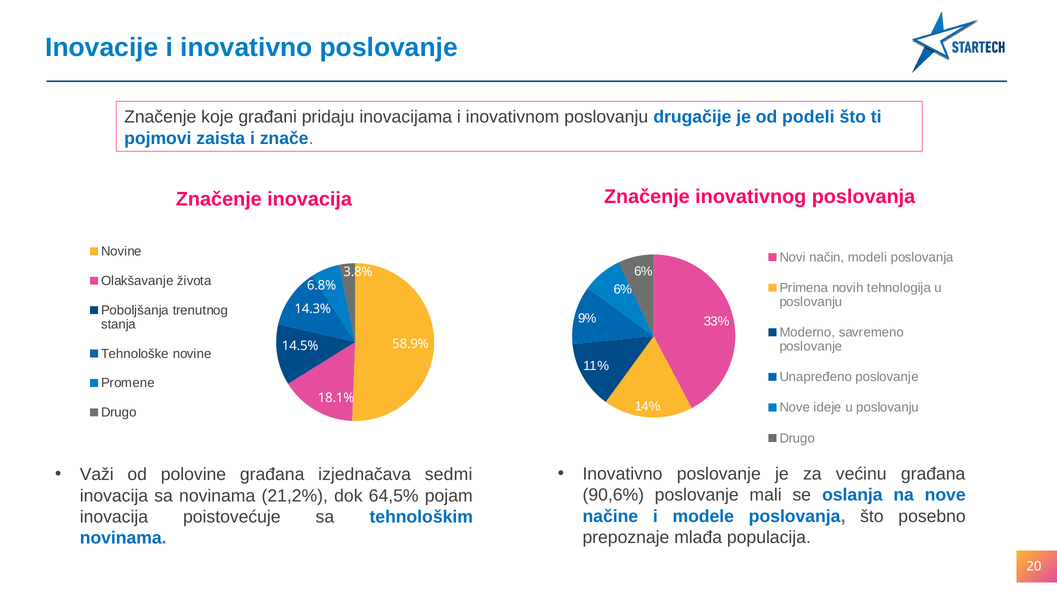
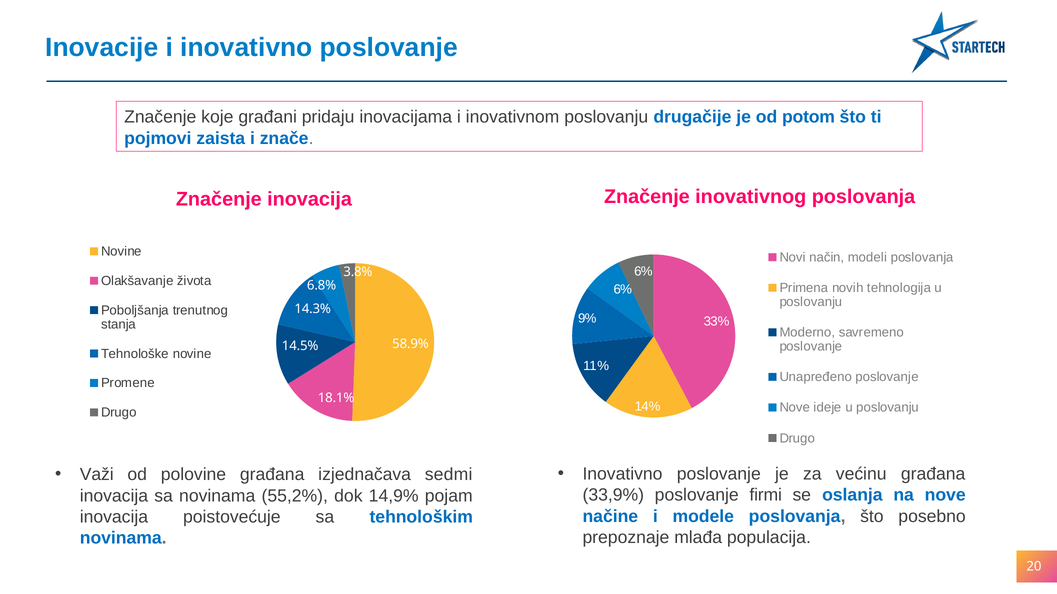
podeli: podeli -> potom
90,6%: 90,6% -> 33,9%
mali: mali -> firmi
21,2%: 21,2% -> 55,2%
64,5%: 64,5% -> 14,9%
